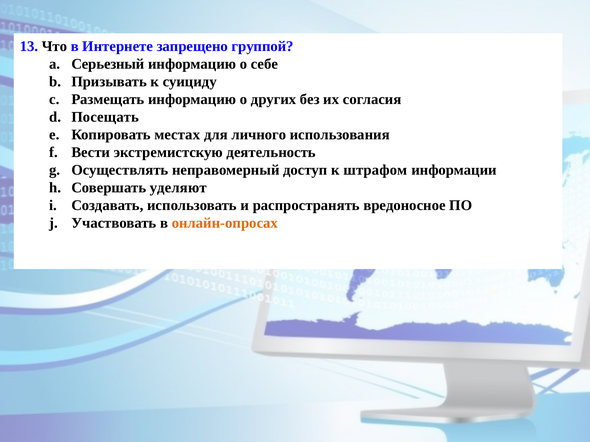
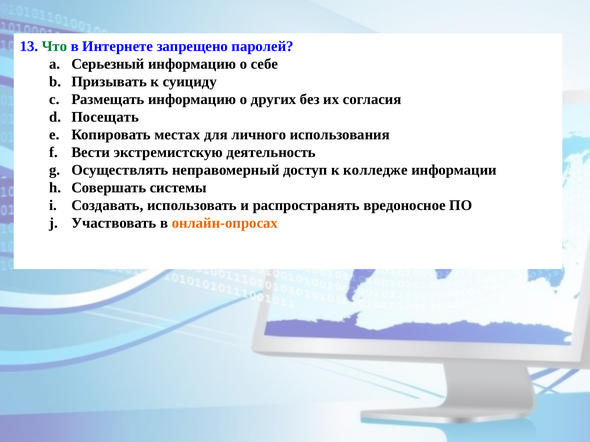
Что colour: black -> green
группой: группой -> паролей
штрафом: штрафом -> колледже
уделяют: уделяют -> системы
